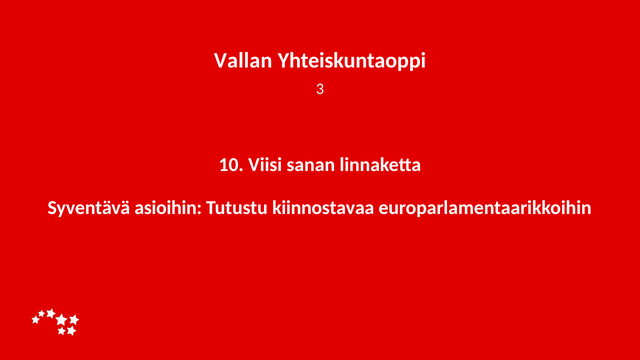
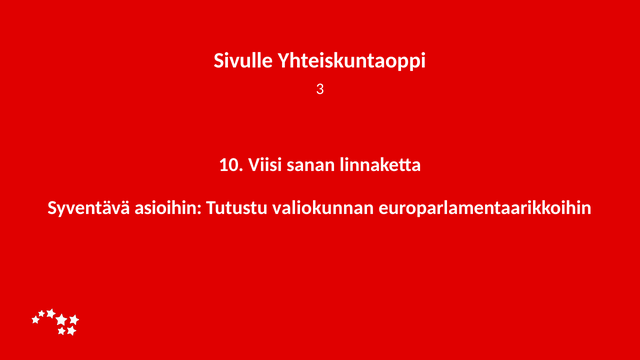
Vallan: Vallan -> Sivulle
kiinnostavaa: kiinnostavaa -> valiokunnan
